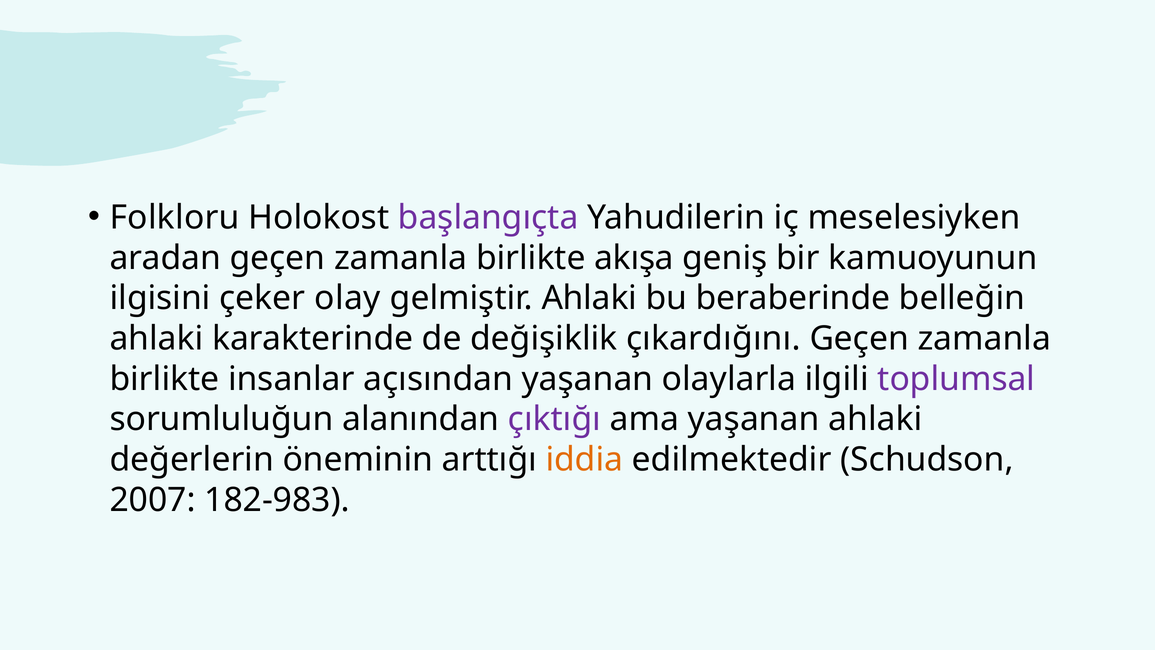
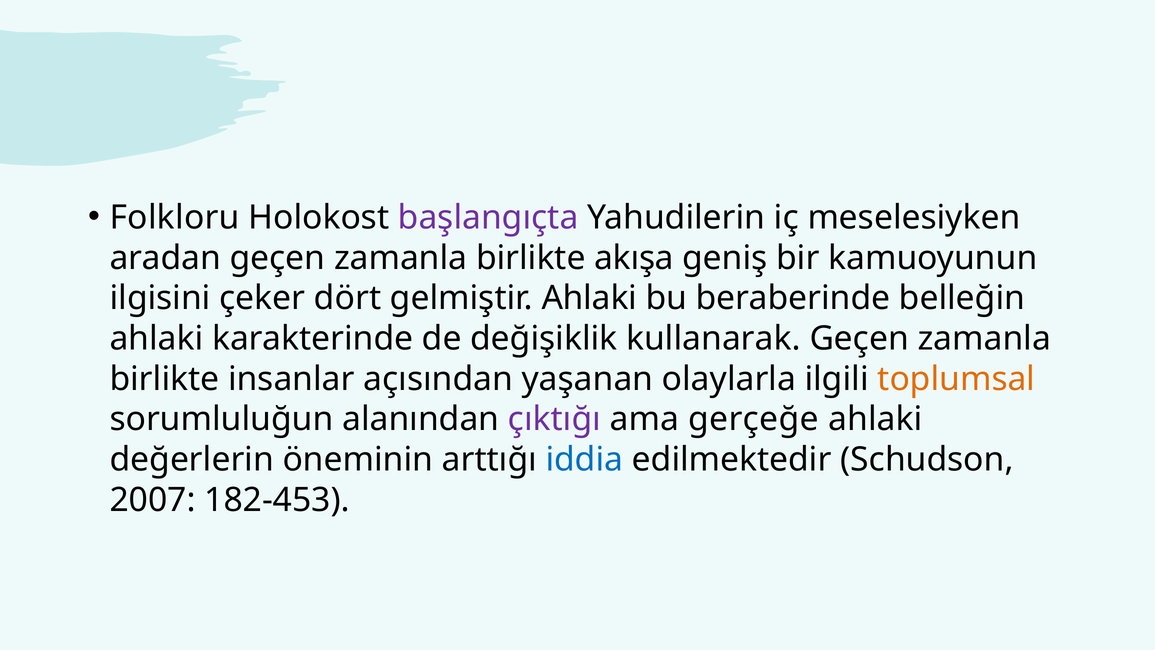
olay: olay -> dört
çıkardığını: çıkardığını -> kullanarak
toplumsal colour: purple -> orange
ama yaşanan: yaşanan -> gerçeğe
iddia colour: orange -> blue
182-983: 182-983 -> 182-453
